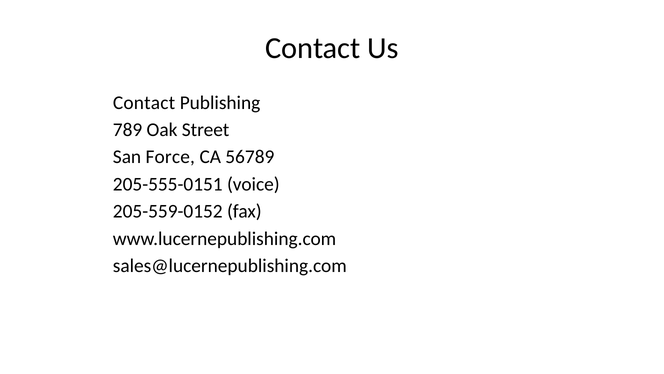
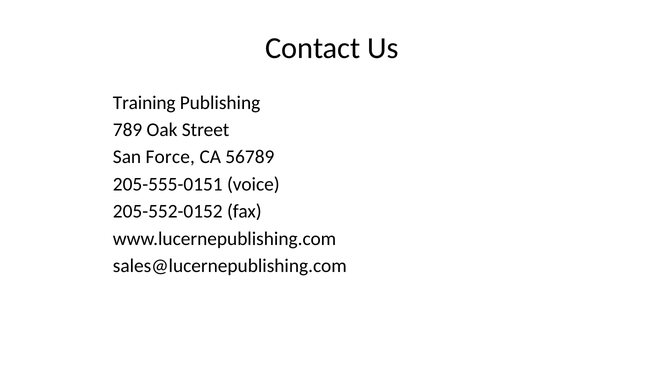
Contact at (144, 103): Contact -> Training
205-559-0152: 205-559-0152 -> 205-552-0152
